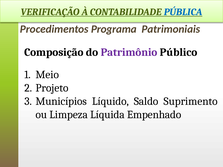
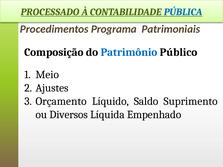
VERIFICAÇÃO: VERIFICAÇÃO -> PROCESSADO
Patrimônio colour: purple -> blue
Projeto: Projeto -> Ajustes
Municípios: Municípios -> Orçamento
Limpeza: Limpeza -> Diversos
